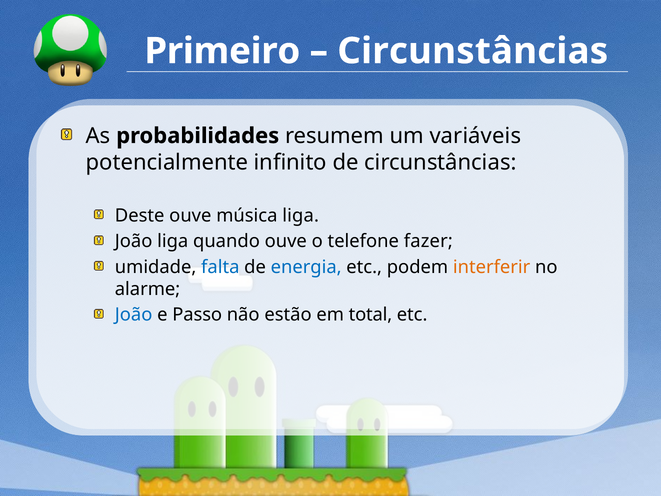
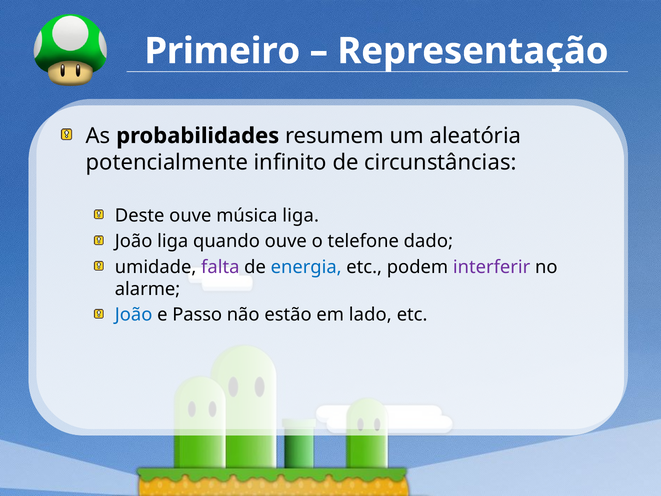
Circunstâncias at (473, 51): Circunstâncias -> Representação
variáveis: variáveis -> aleatória
fazer: fazer -> dado
falta colour: blue -> purple
interferir colour: orange -> purple
total: total -> lado
